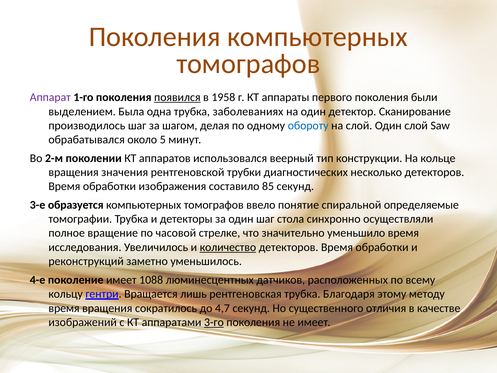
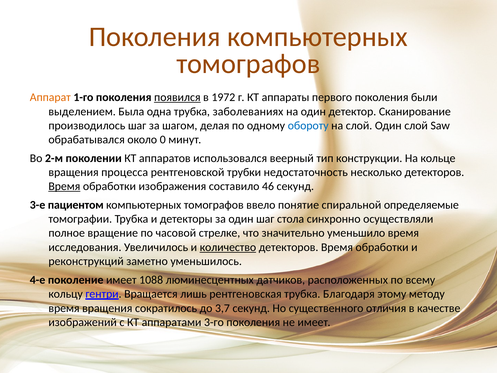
Аппарат colour: purple -> orange
1958: 1958 -> 1972
5: 5 -> 0
значения: значения -> процесса
диагностических: диагностических -> недостаточность
Время at (64, 186) underline: none -> present
85: 85 -> 46
образуется: образуется -> пациентом
4,7: 4,7 -> 3,7
3-го underline: present -> none
